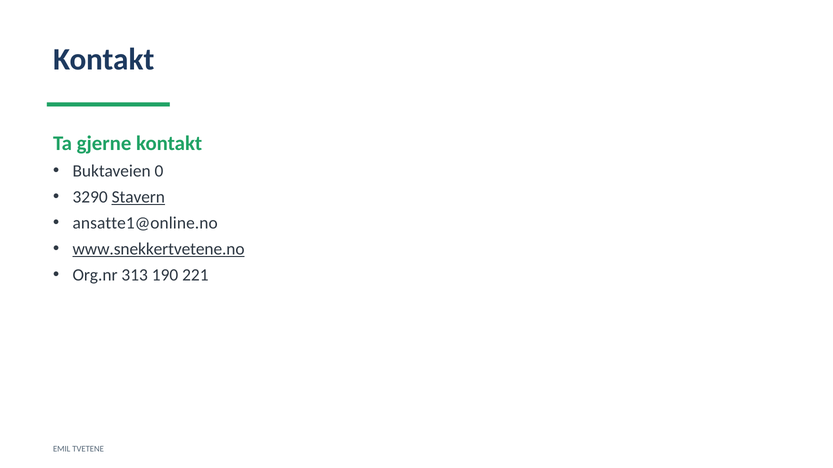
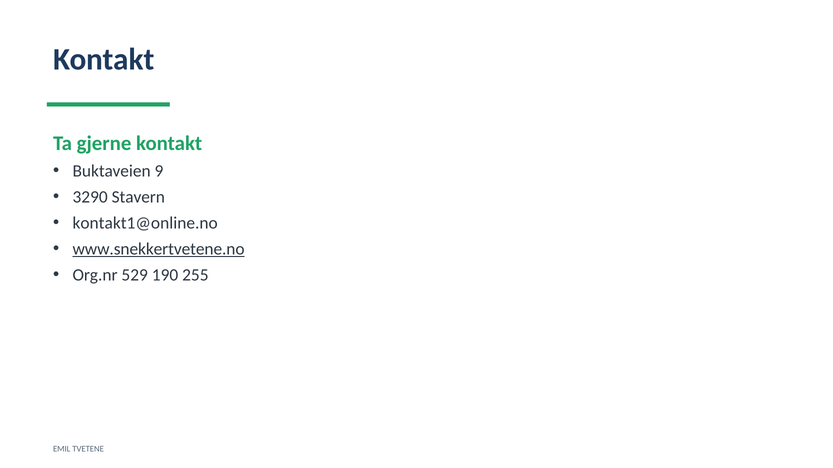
0: 0 -> 9
Stavern underline: present -> none
ansatte1@online.no: ansatte1@online.no -> kontakt1@online.no
313: 313 -> 529
221: 221 -> 255
